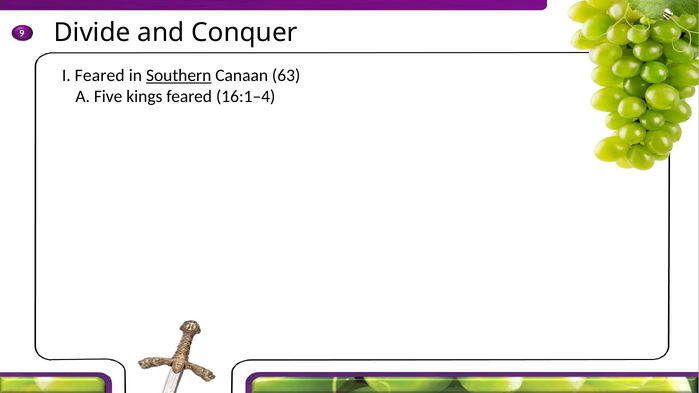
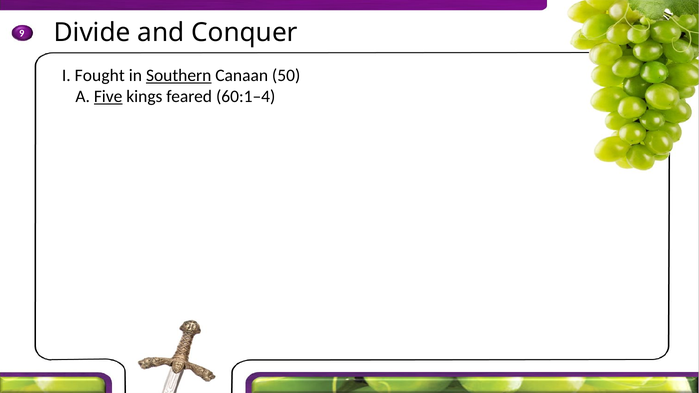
I Feared: Feared -> Fought
63: 63 -> 50
Five underline: none -> present
16:1–4: 16:1–4 -> 60:1–4
